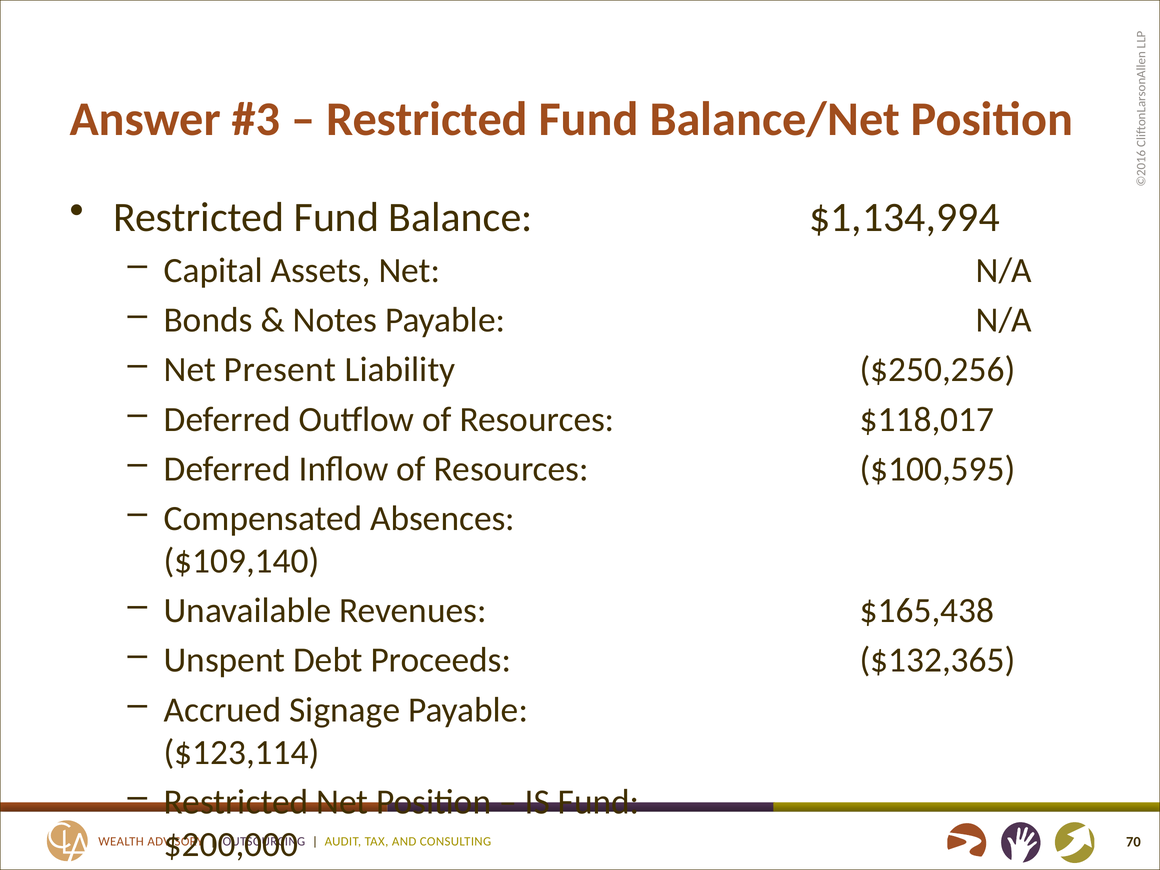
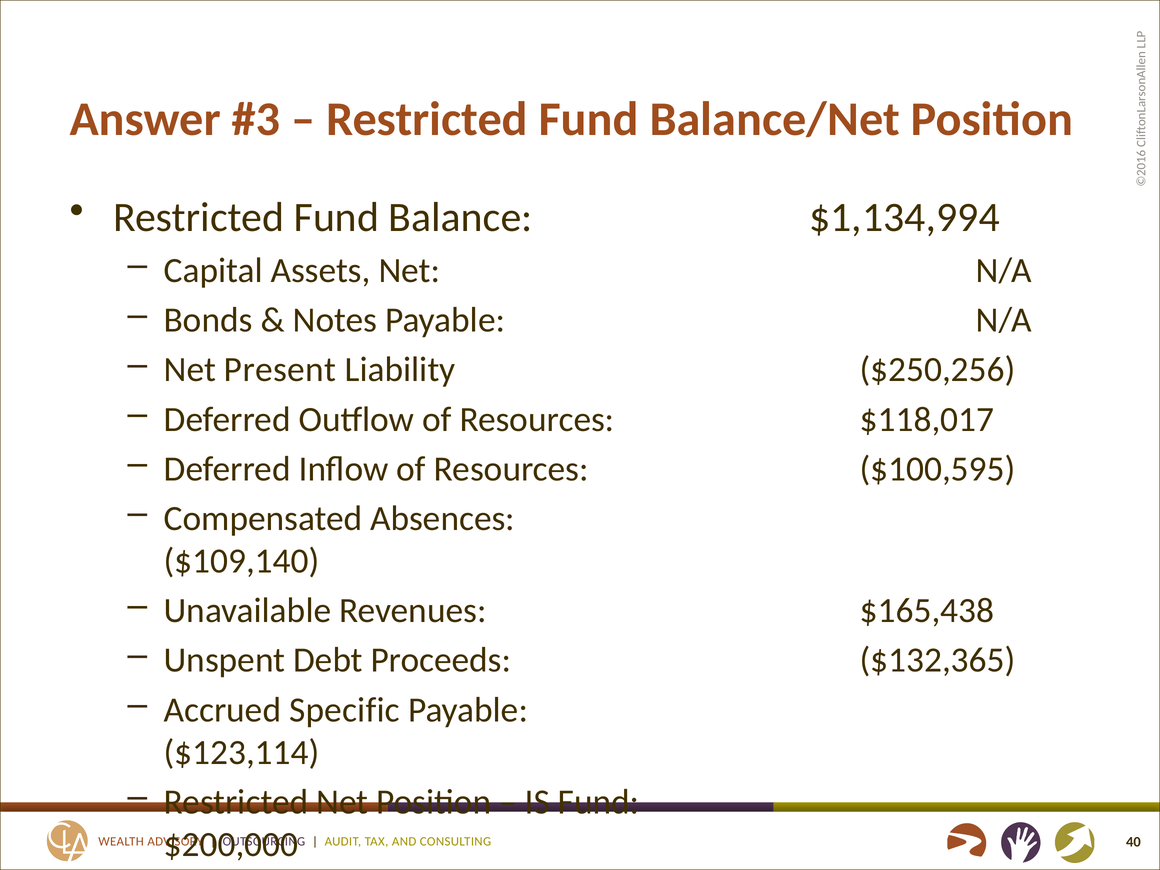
Signage: Signage -> Specific
70: 70 -> 40
